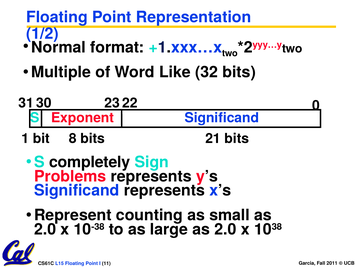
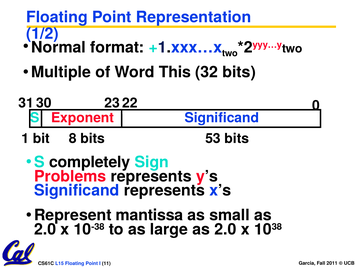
Like: Like -> This
21: 21 -> 53
counting: counting -> mantissa
